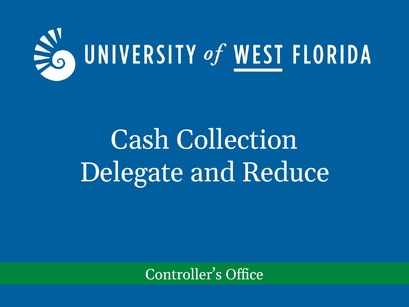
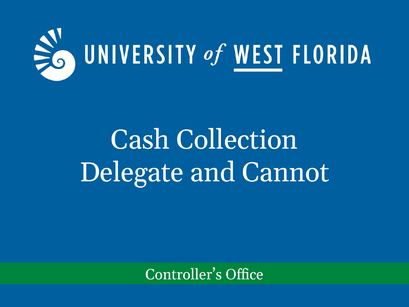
Reduce: Reduce -> Cannot
